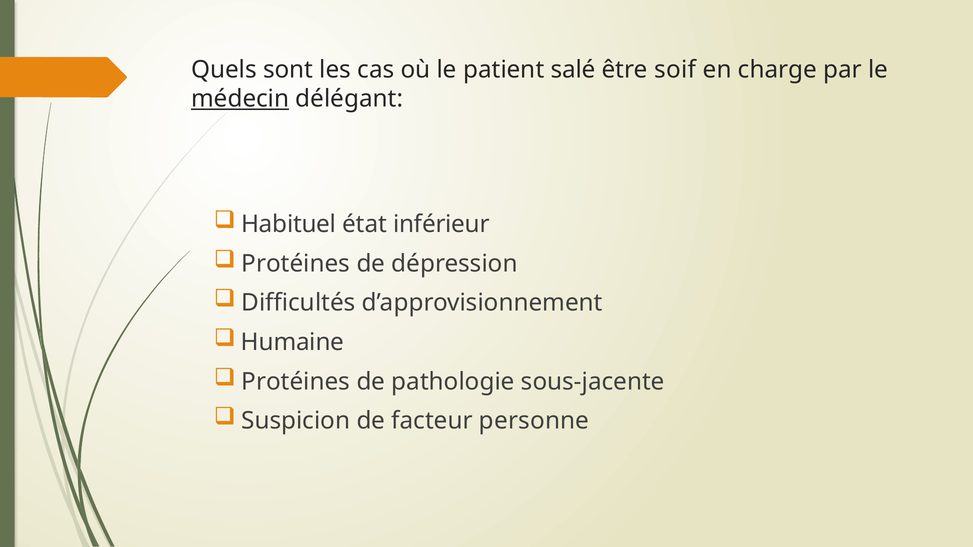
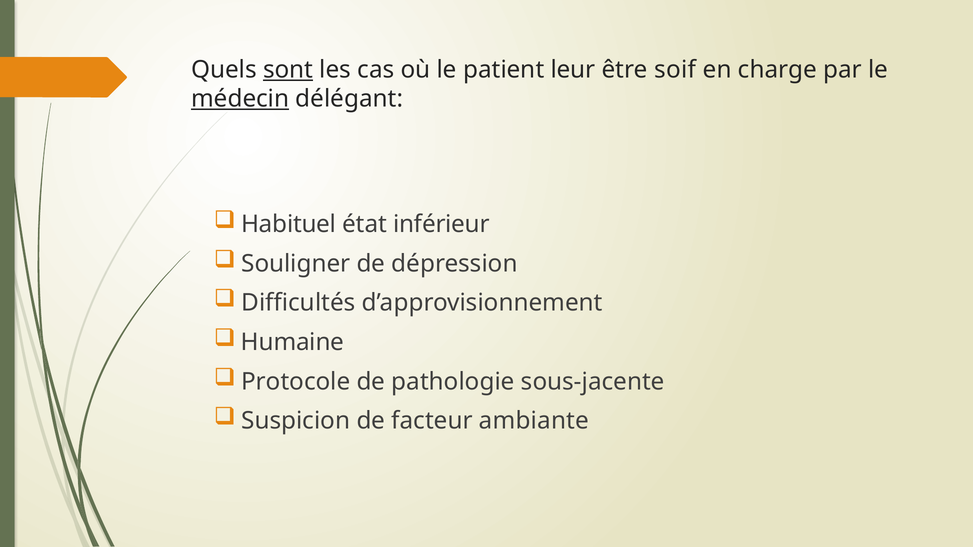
sont underline: none -> present
salé: salé -> leur
Protéines at (296, 264): Protéines -> Souligner
Protéines at (296, 382): Protéines -> Protocole
personne: personne -> ambiante
